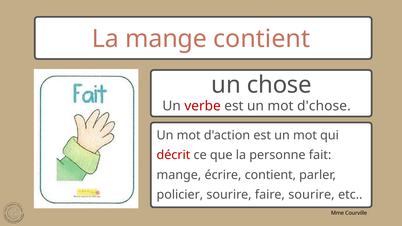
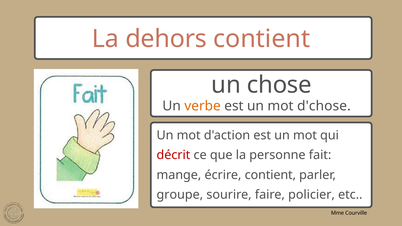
La mange: mange -> dehors
verbe colour: red -> orange
policier: policier -> groupe
faire sourire: sourire -> policier
